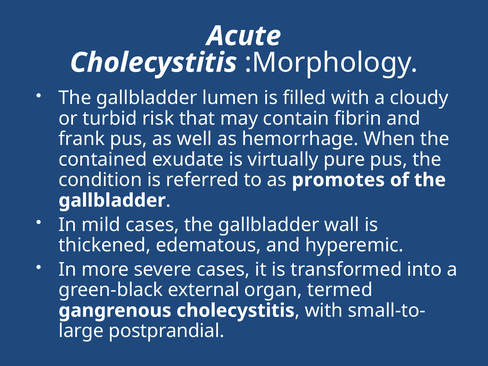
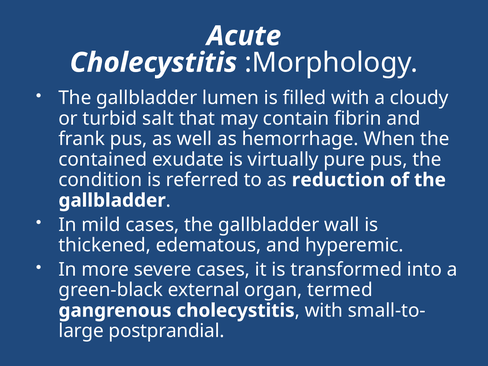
risk: risk -> salt
promotes: promotes -> reduction
